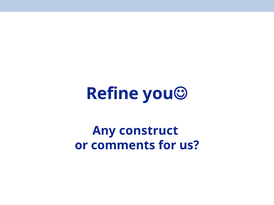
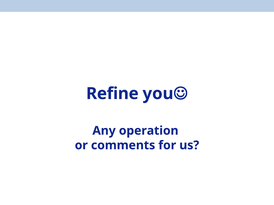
construct: construct -> operation
